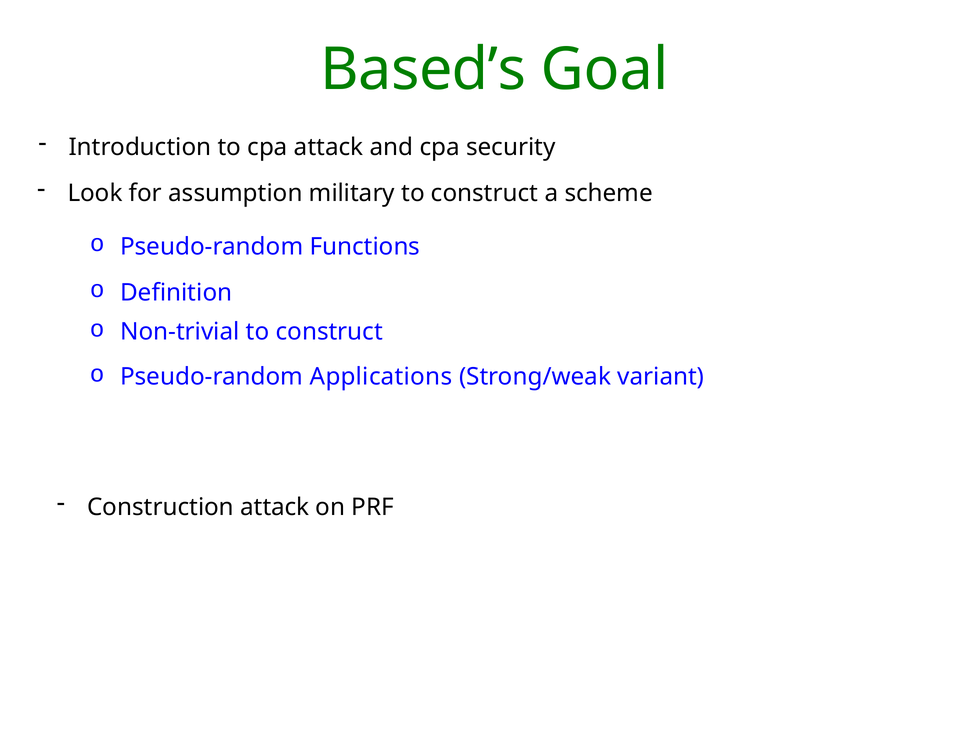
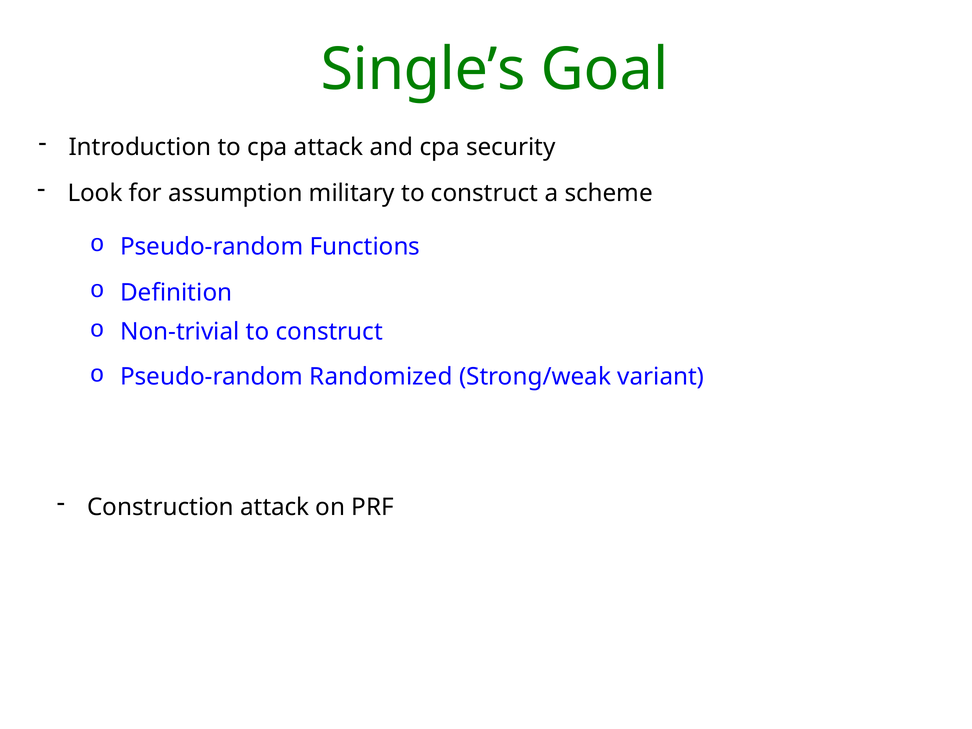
Based’s: Based’s -> Single’s
Applications: Applications -> Randomized
